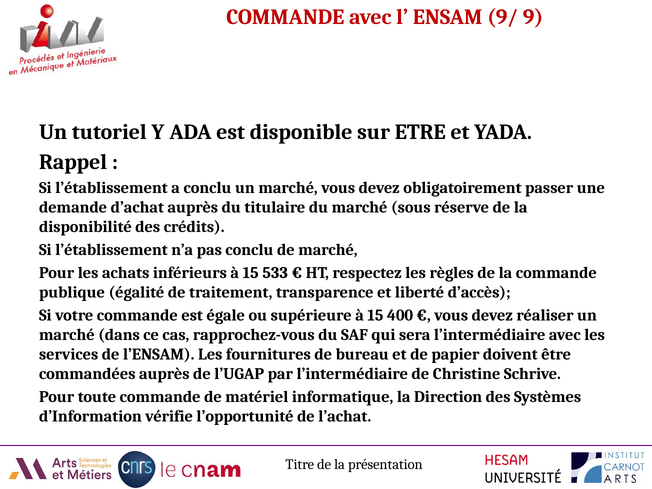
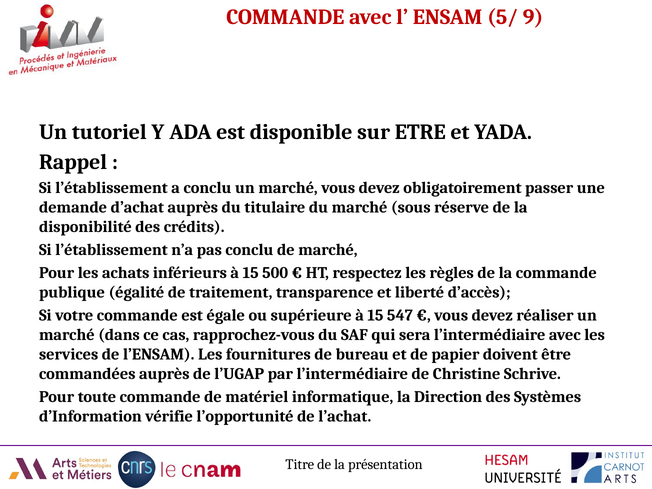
9/: 9/ -> 5/
533: 533 -> 500
400: 400 -> 547
